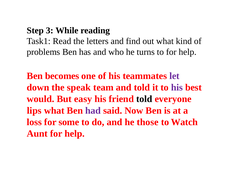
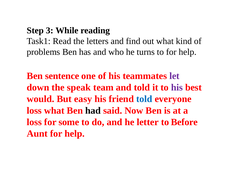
becomes: becomes -> sentence
told at (144, 99) colour: black -> blue
lips at (34, 111): lips -> loss
had colour: purple -> black
those: those -> letter
Watch: Watch -> Before
